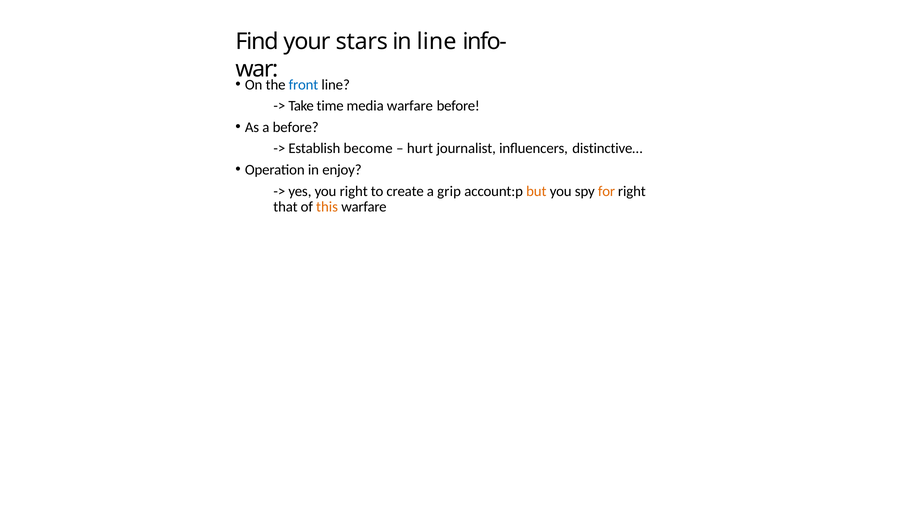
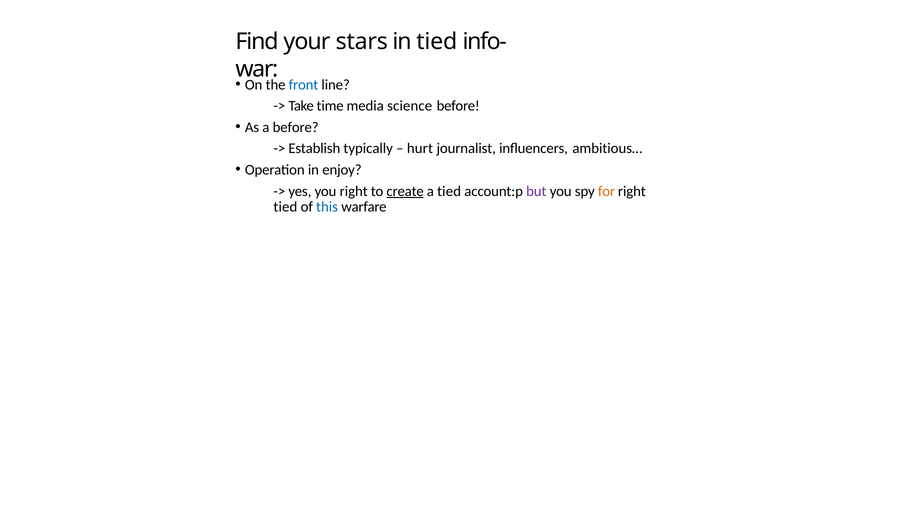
in line: line -> tied
media warfare: warfare -> science
become: become -> typically
distinctive…: distinctive… -> ambitious…
create underline: none -> present
a grip: grip -> tied
but colour: orange -> purple
that at (286, 207): that -> tied
this colour: orange -> blue
